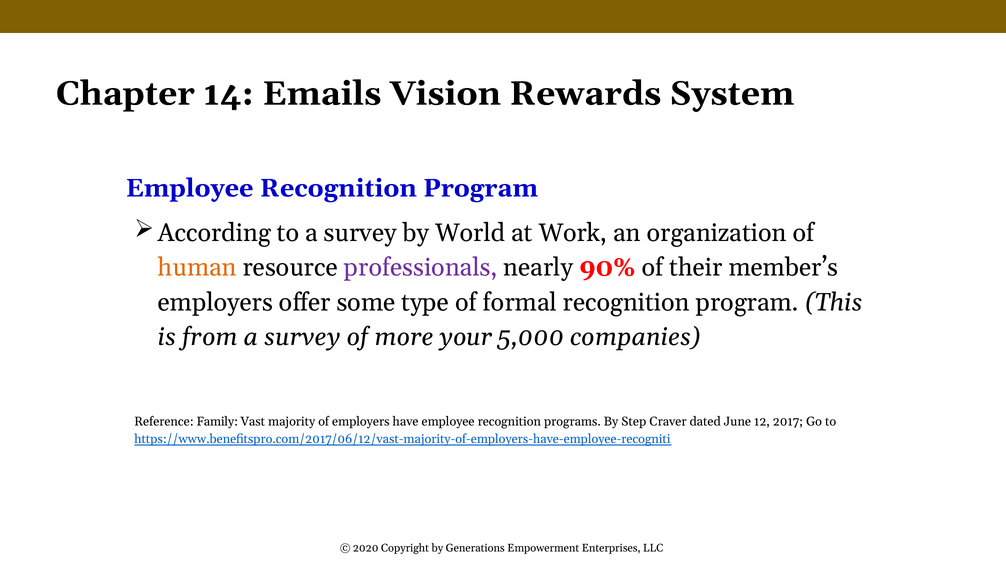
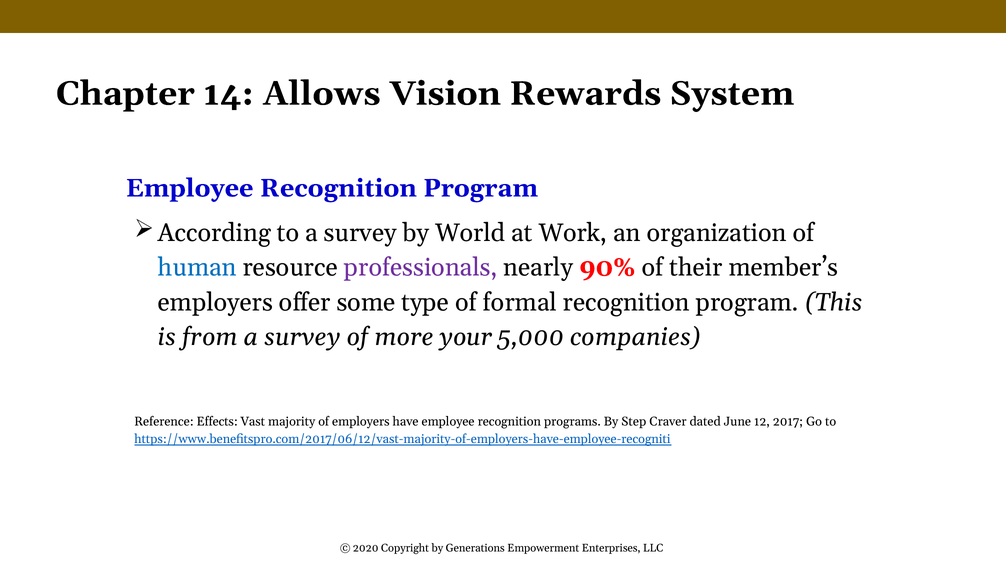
Emails: Emails -> Allows
human colour: orange -> blue
Family: Family -> Effects
